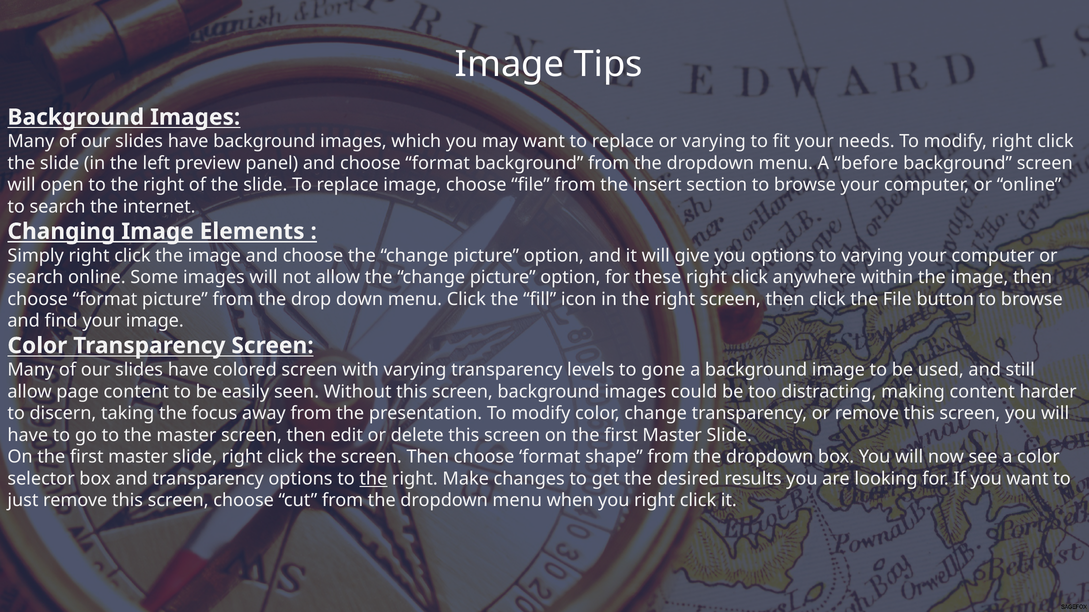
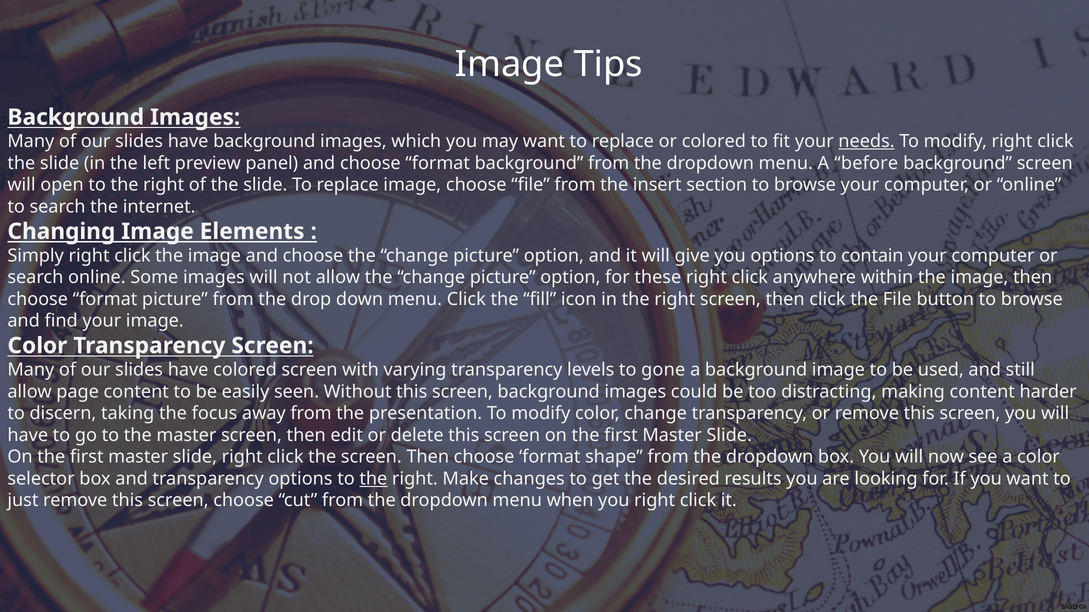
or varying: varying -> colored
needs underline: none -> present
to varying: varying -> contain
